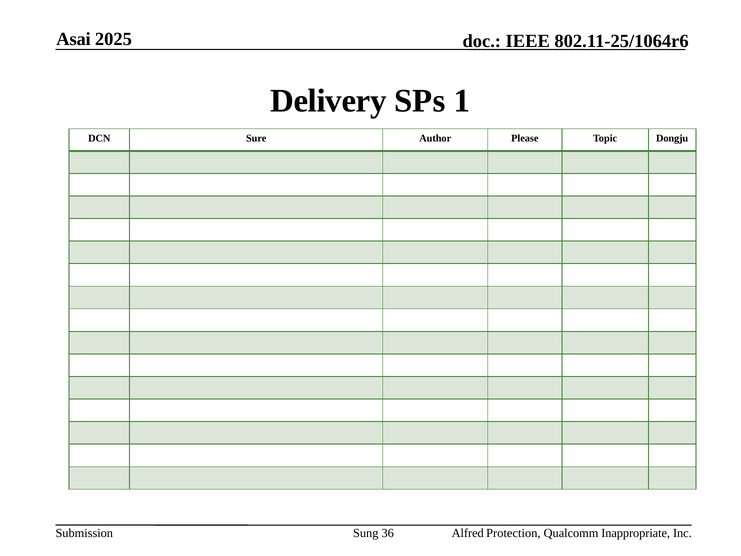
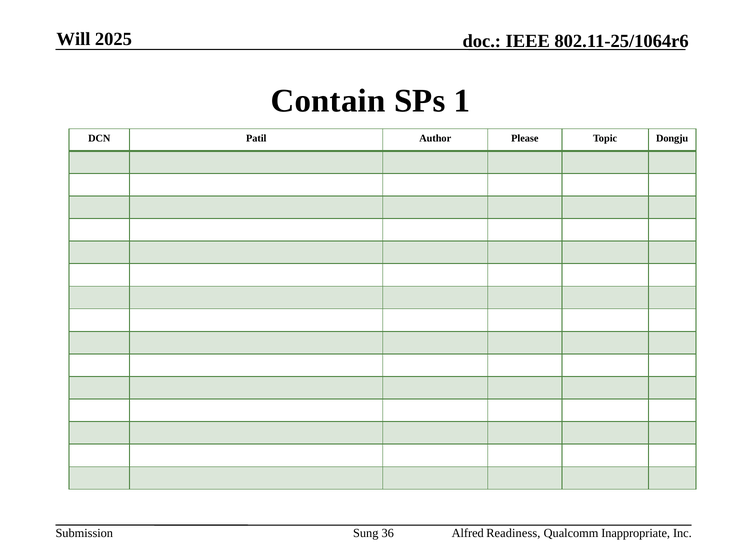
Asai: Asai -> Will
Delivery: Delivery -> Contain
Sure: Sure -> Patil
Protection: Protection -> Readiness
